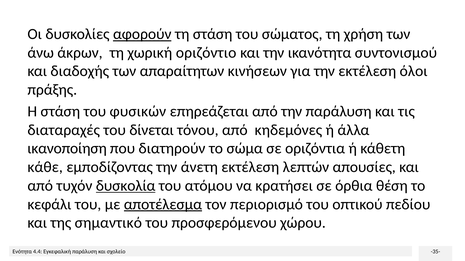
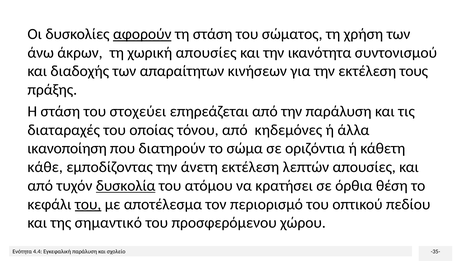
χωρική οριζόντιο: οριζόντιο -> απουσίες
όλοι: όλοι -> τους
φυσικών: φυσικών -> στοχεύει
δίνεται: δίνεται -> οποίας
του at (88, 205) underline: none -> present
αποτέλεσμα underline: present -> none
